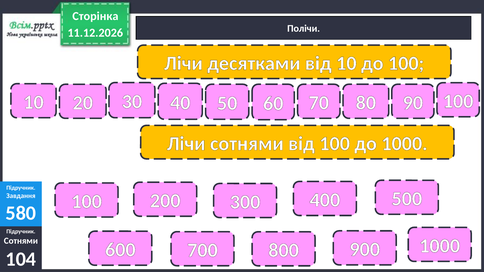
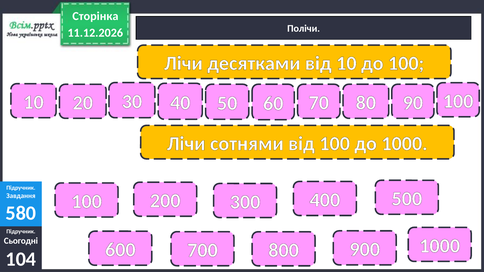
Сотнями at (21, 241): Сотнями -> Сьогодні
